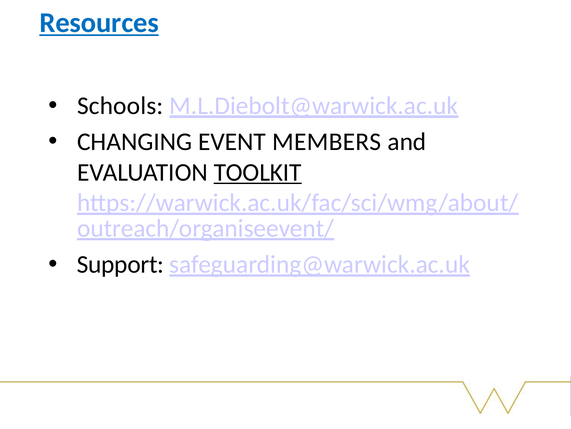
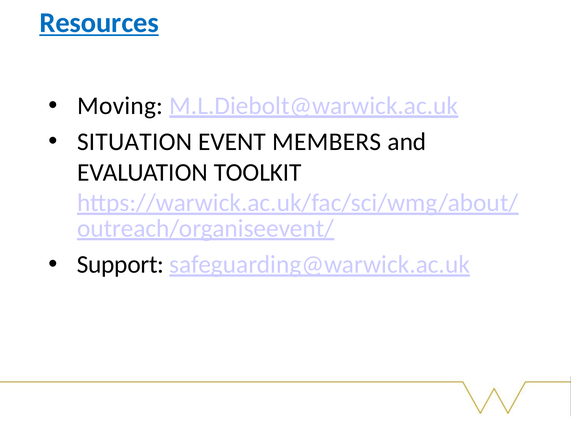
Schools: Schools -> Moving
CHANGING: CHANGING -> SITUATION
TOOLKIT underline: present -> none
